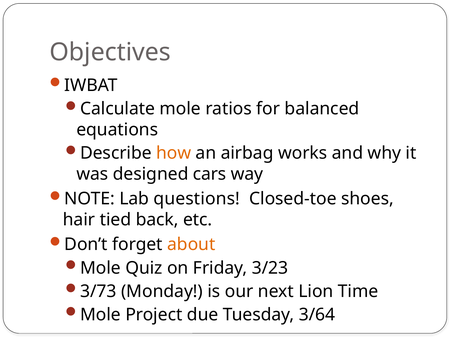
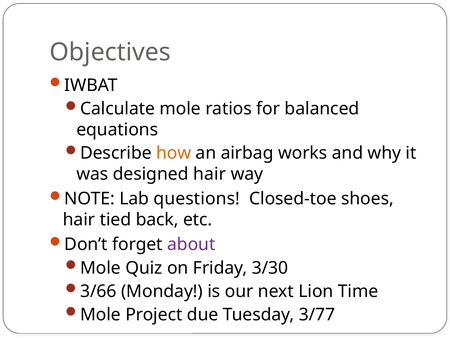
designed cars: cars -> hair
about colour: orange -> purple
3/23: 3/23 -> 3/30
3/73: 3/73 -> 3/66
3/64: 3/64 -> 3/77
